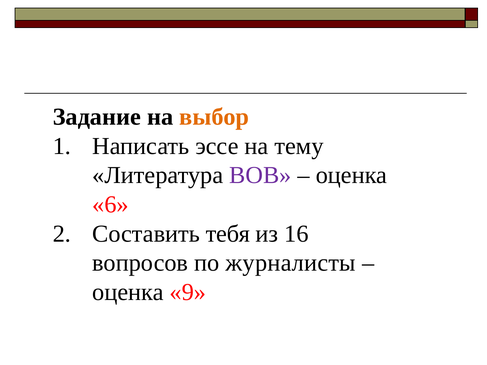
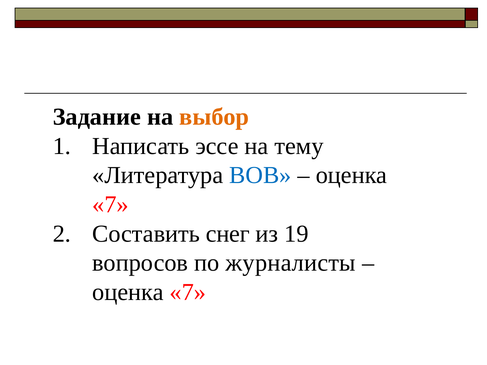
ВОВ colour: purple -> blue
6 at (111, 205): 6 -> 7
тебя: тебя -> снег
16: 16 -> 19
9 at (188, 292): 9 -> 7
